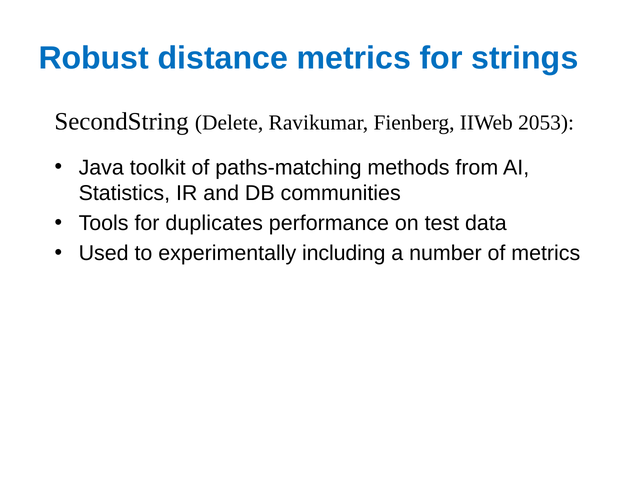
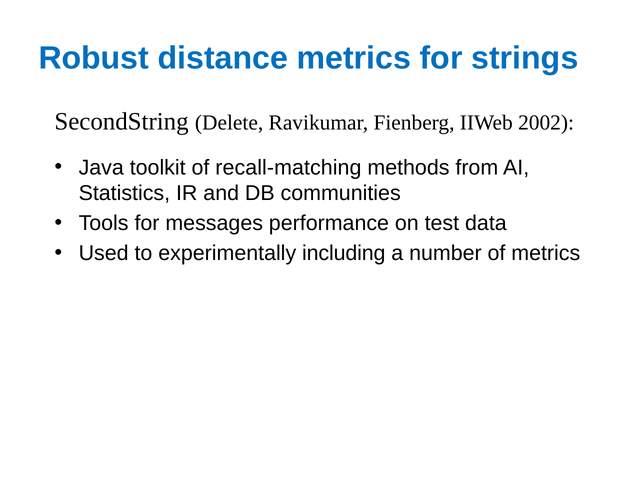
2053: 2053 -> 2002
paths-matching: paths-matching -> recall-matching
duplicates: duplicates -> messages
